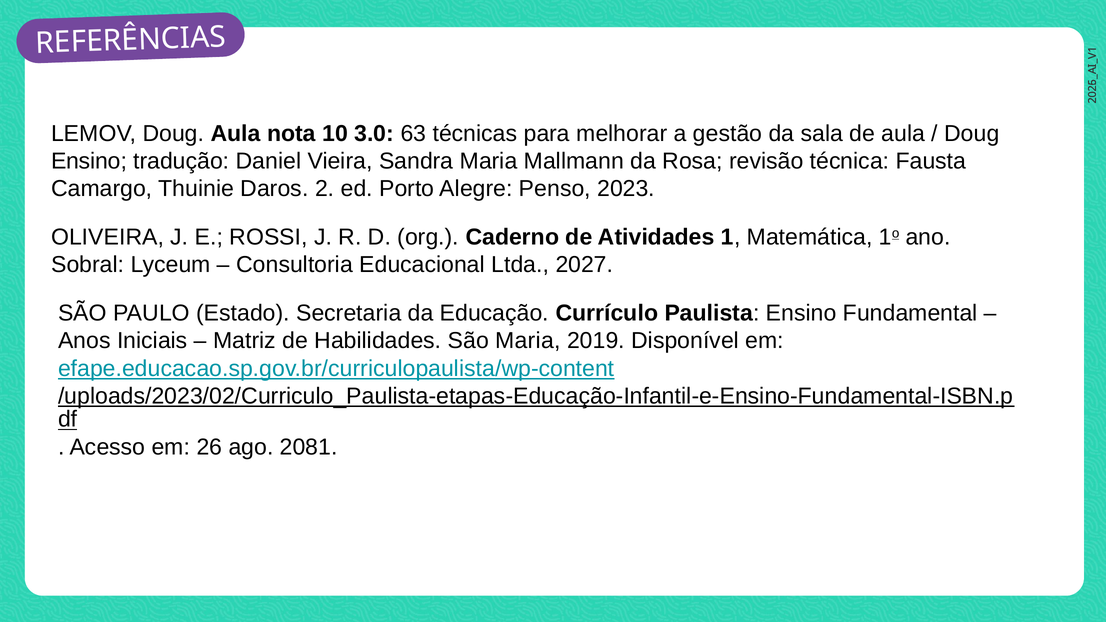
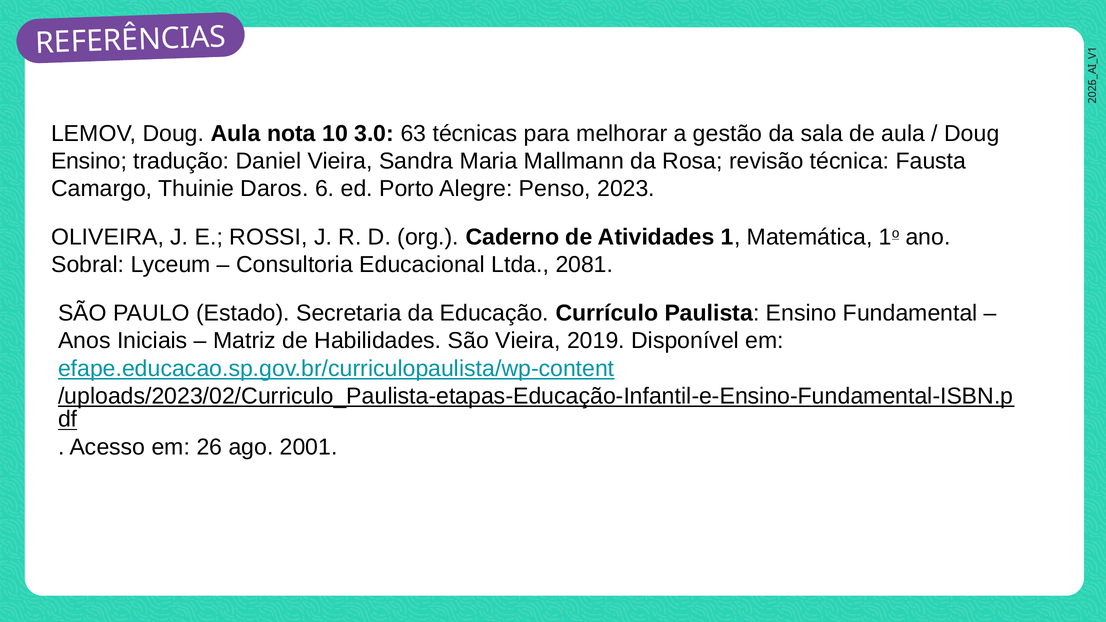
Daros 2: 2 -> 6
2027: 2027 -> 2081
São Maria: Maria -> Vieira
2081: 2081 -> 2001
